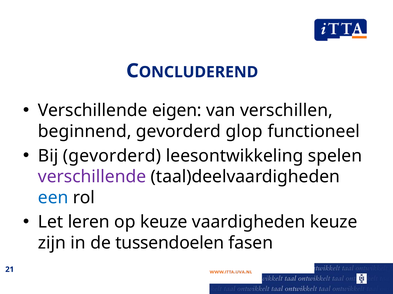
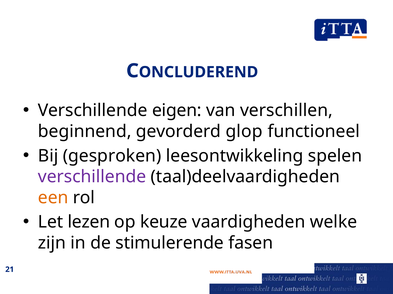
Bij gevorderd: gevorderd -> gesproken
een colour: blue -> orange
leren: leren -> lezen
vaardigheden keuze: keuze -> welke
tussendoelen: tussendoelen -> stimulerende
